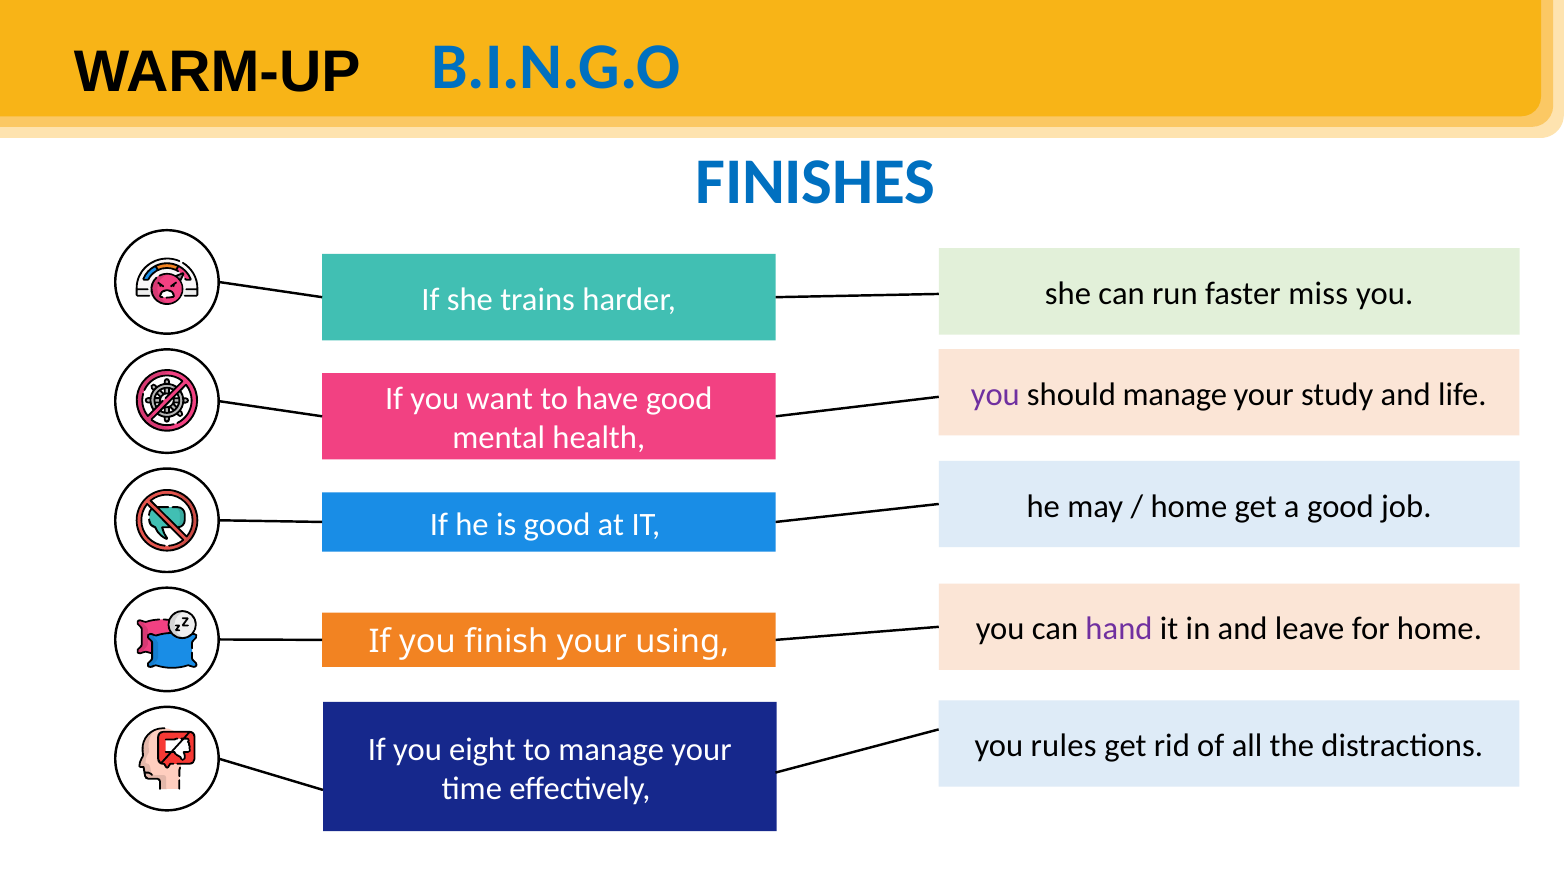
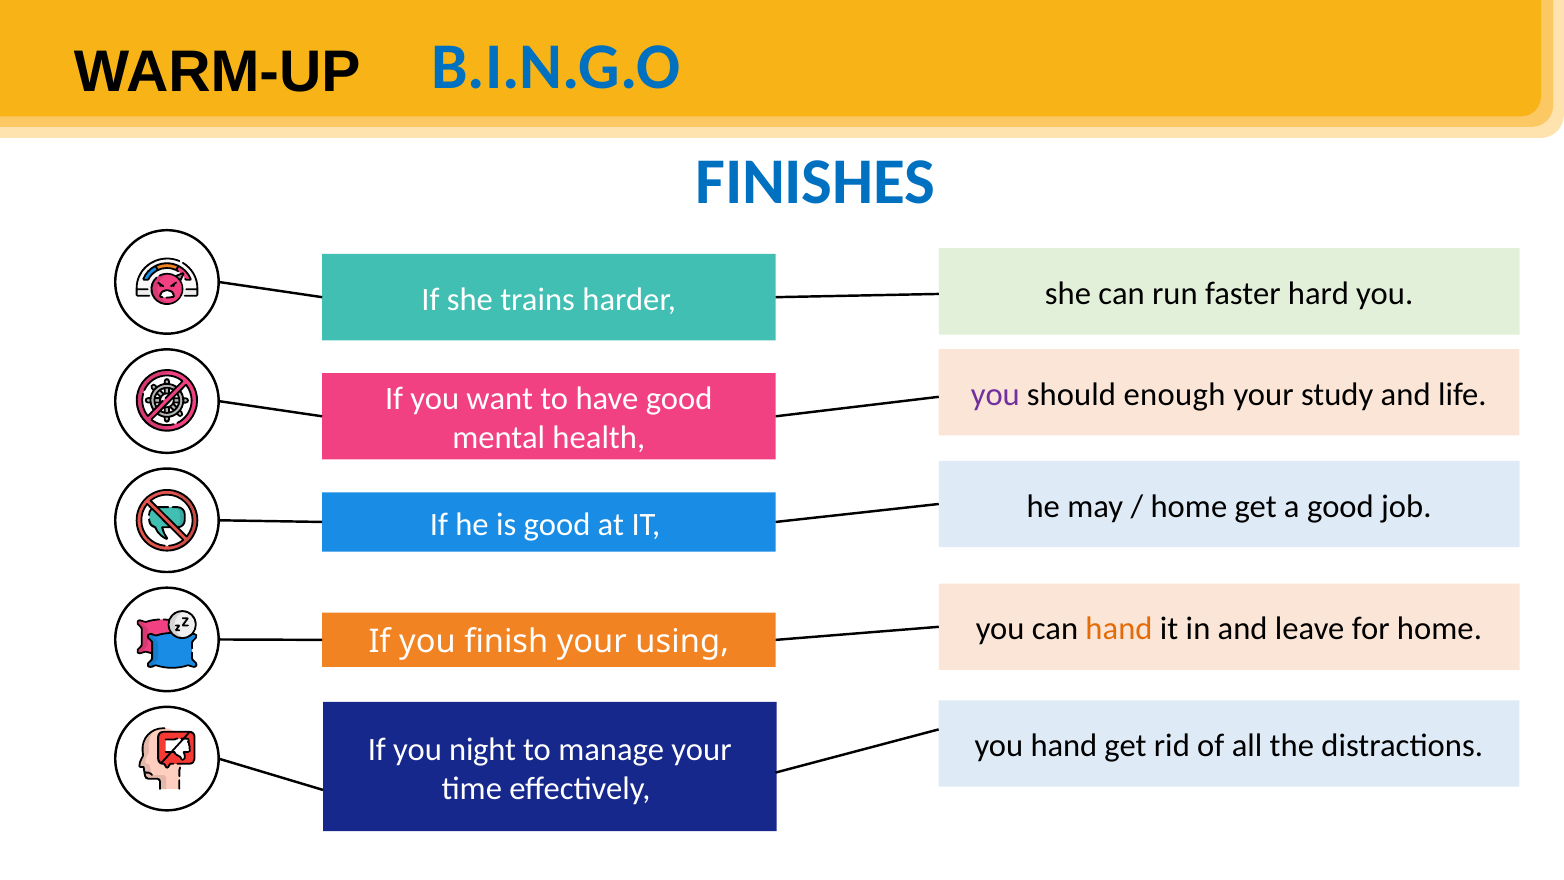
miss: miss -> hard
should manage: manage -> enough
hand at (1119, 629) colour: purple -> orange
you rules: rules -> hand
eight: eight -> night
